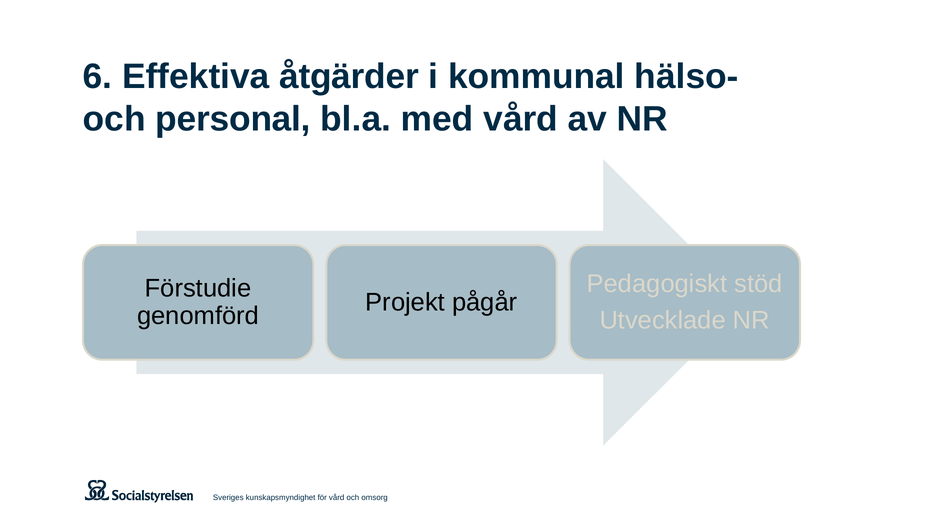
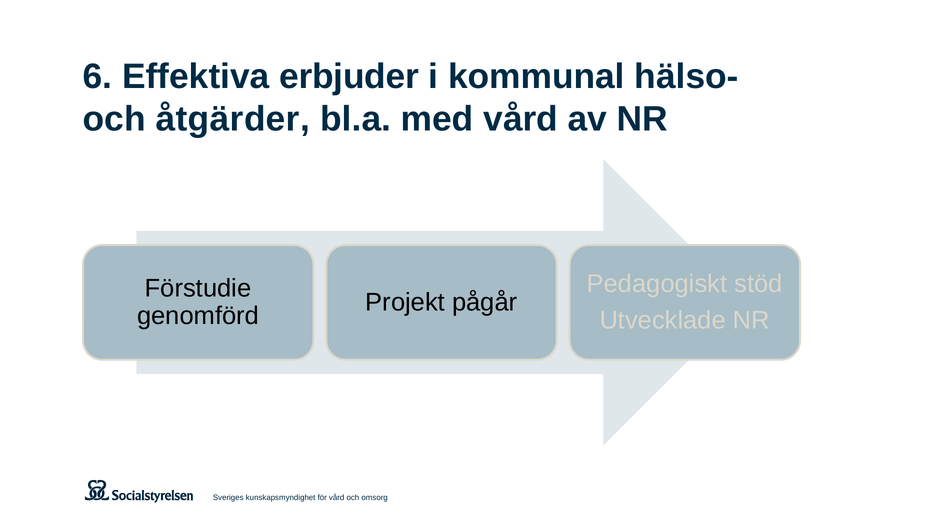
åtgärder: åtgärder -> erbjuder
personal: personal -> åtgärder
